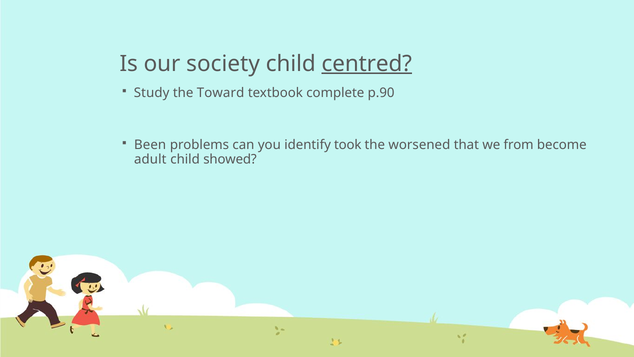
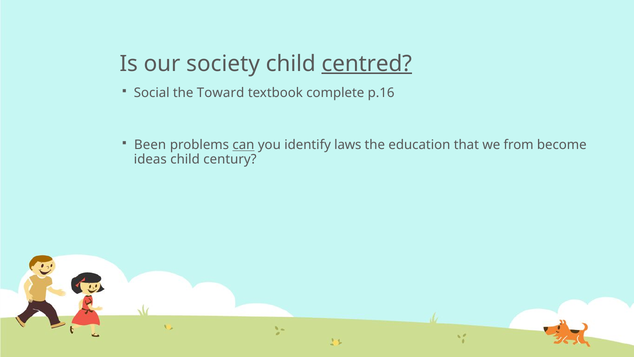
Study: Study -> Social
p.90: p.90 -> p.16
can underline: none -> present
took: took -> laws
worsened: worsened -> education
adult: adult -> ideas
showed: showed -> century
